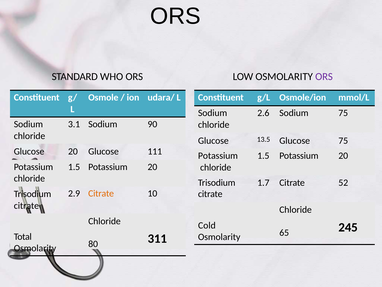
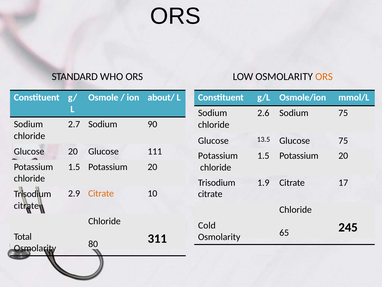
ORS at (324, 77) colour: purple -> orange
udara/: udara/ -> about/
3.1: 3.1 -> 2.7
1.7: 1.7 -> 1.9
52: 52 -> 17
